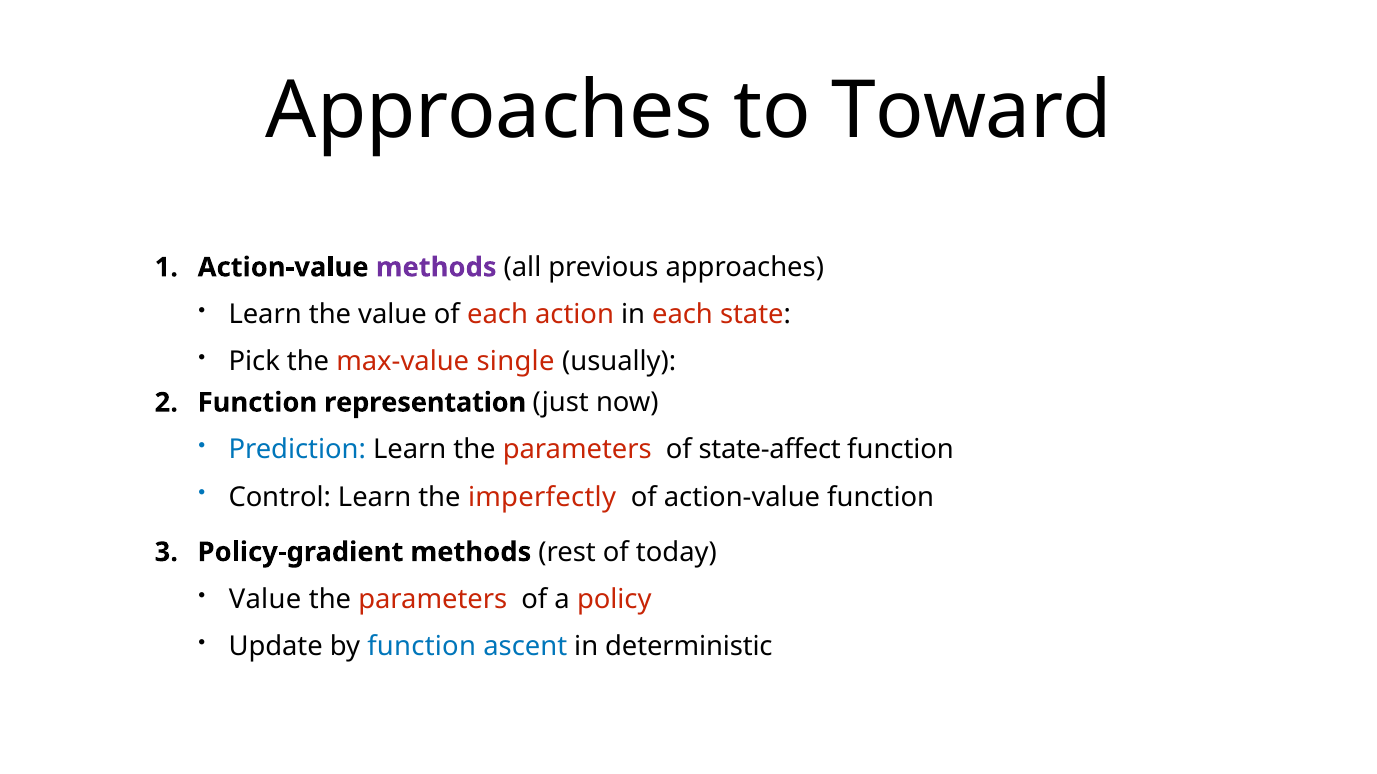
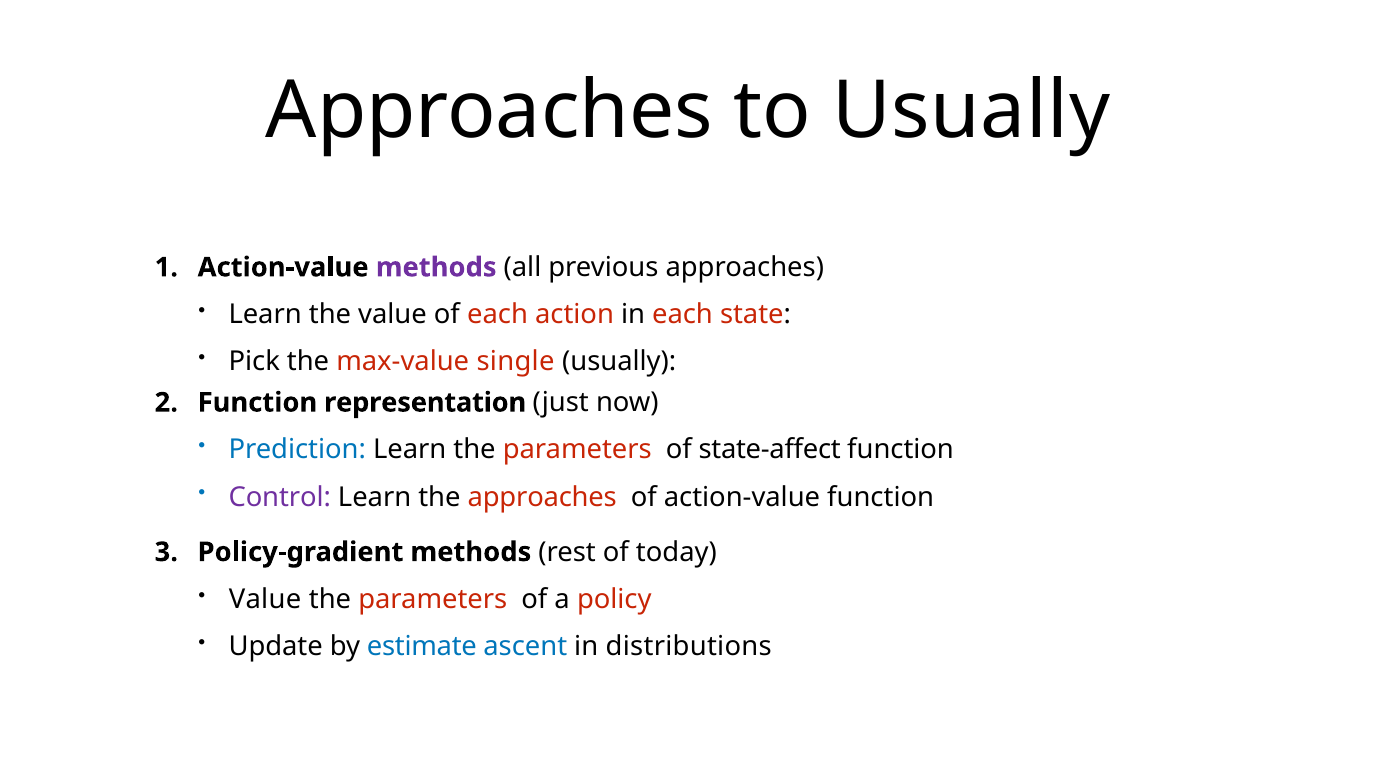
to Toward: Toward -> Usually
Control colour: black -> purple
the imperfectly: imperfectly -> approaches
by function: function -> estimate
deterministic: deterministic -> distributions
